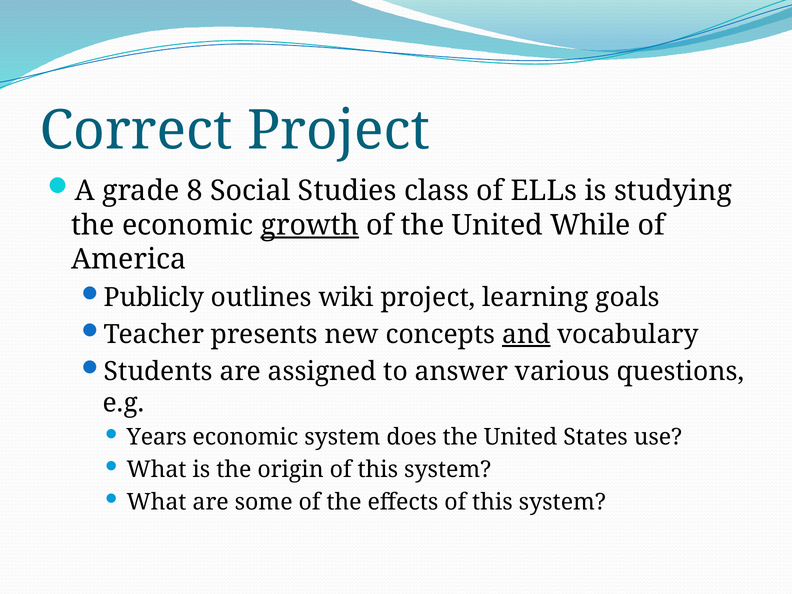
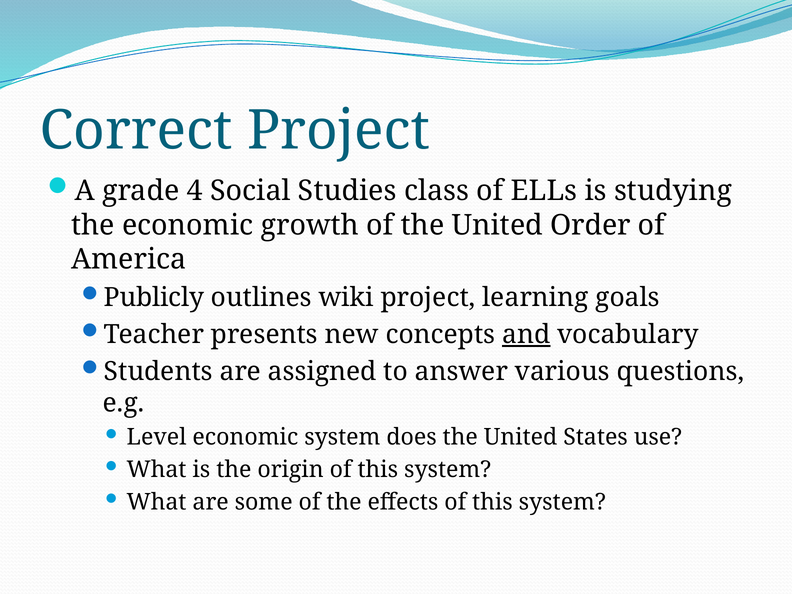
8: 8 -> 4
growth underline: present -> none
While: While -> Order
Years: Years -> Level
